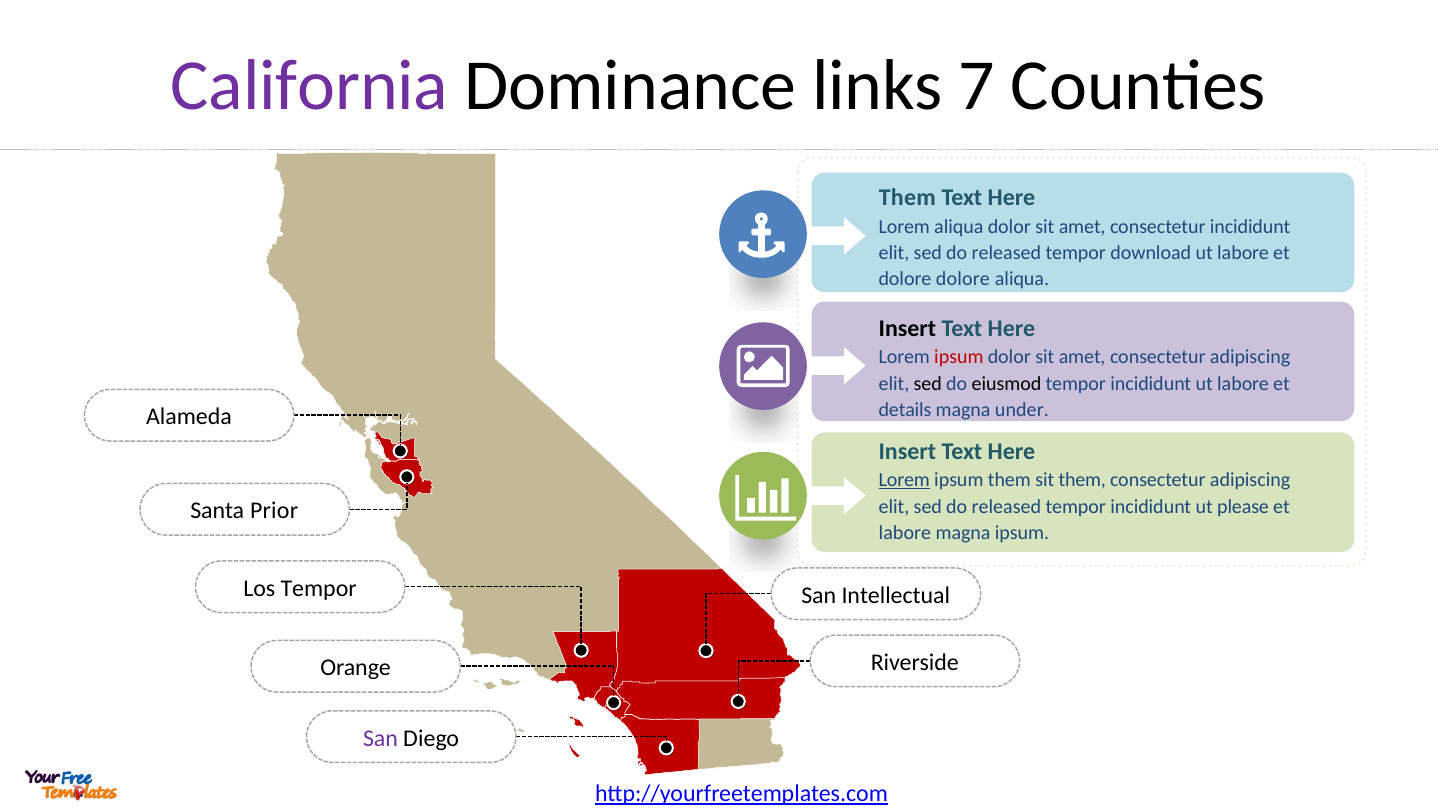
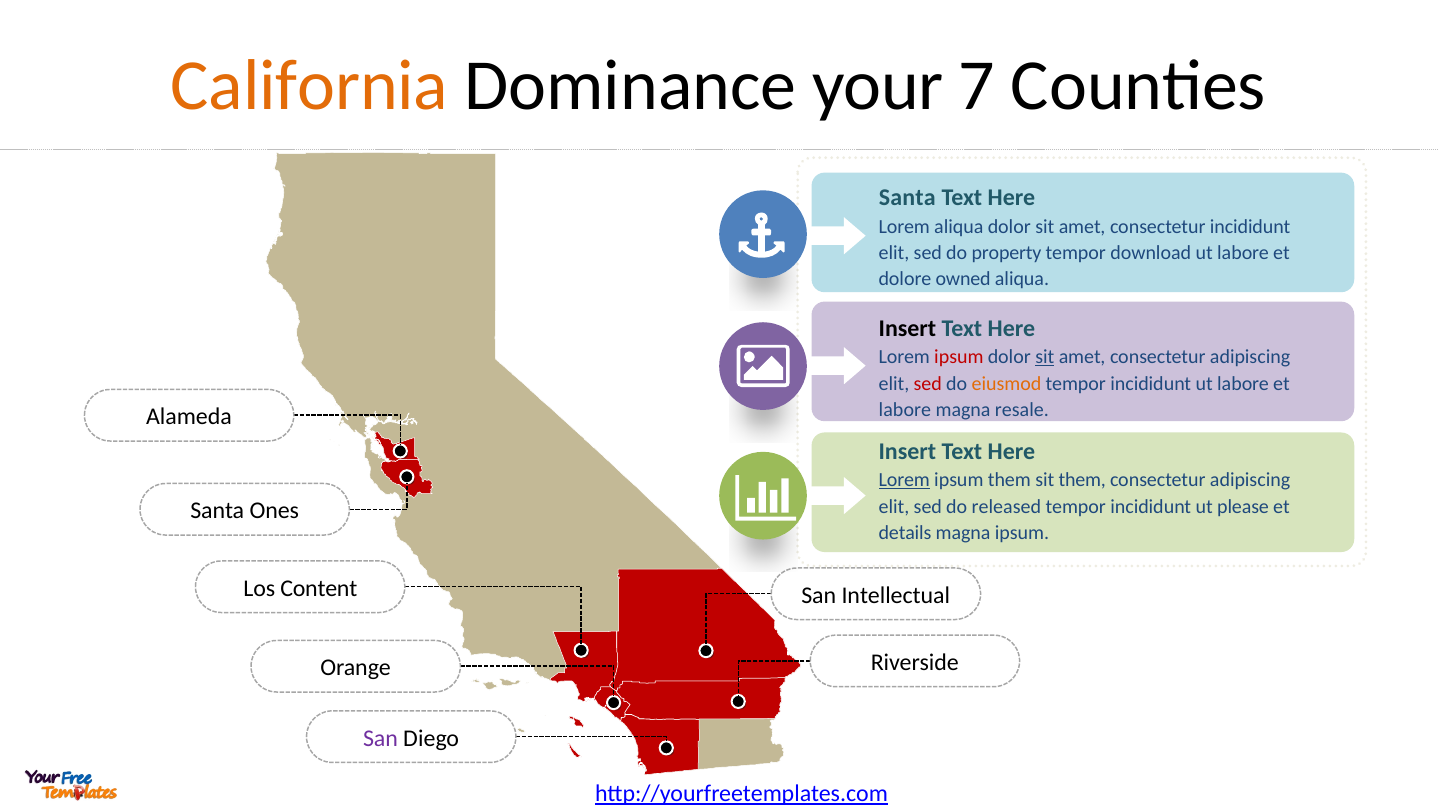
California colour: purple -> orange
links: links -> your
Them at (907, 198): Them -> Santa
released at (1006, 253): released -> property
dolore dolore: dolore -> owned
sit at (1045, 357) underline: none -> present
sed at (928, 383) colour: black -> red
eiusmod colour: black -> orange
details at (905, 410): details -> labore
under: under -> resale
Prior: Prior -> Ones
labore at (905, 533): labore -> details
Los Tempor: Tempor -> Content
